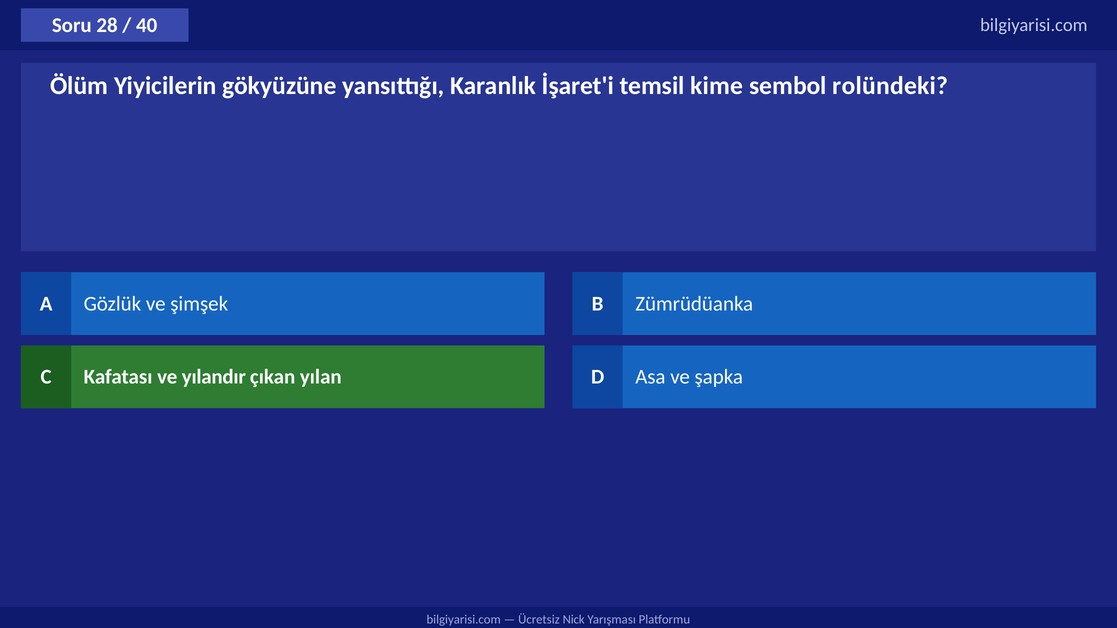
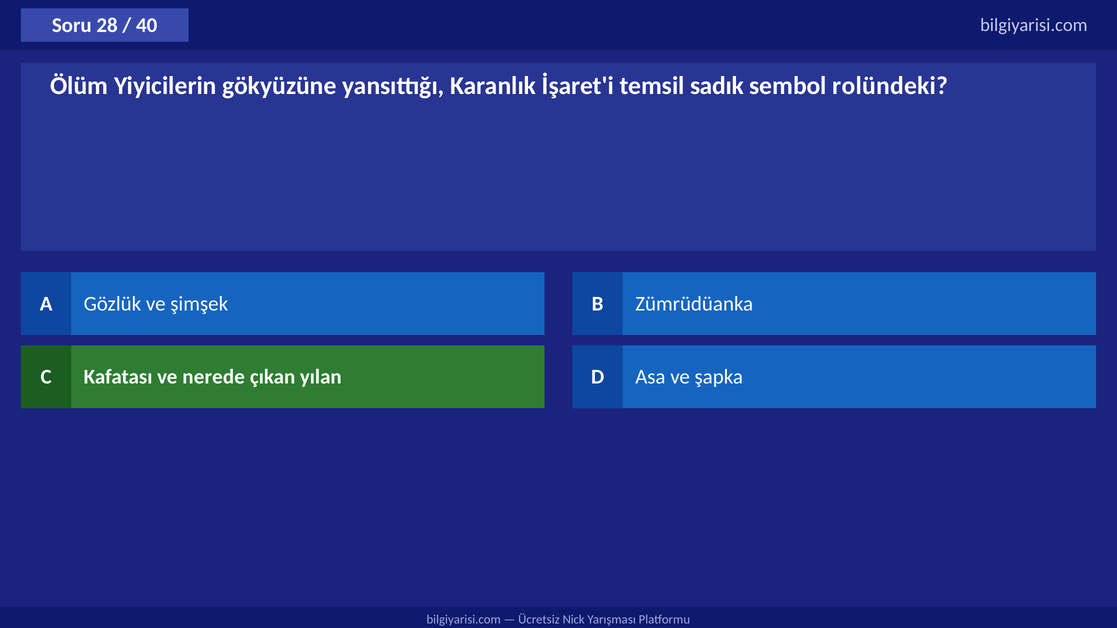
kime: kime -> sadık
yılandır: yılandır -> nerede
